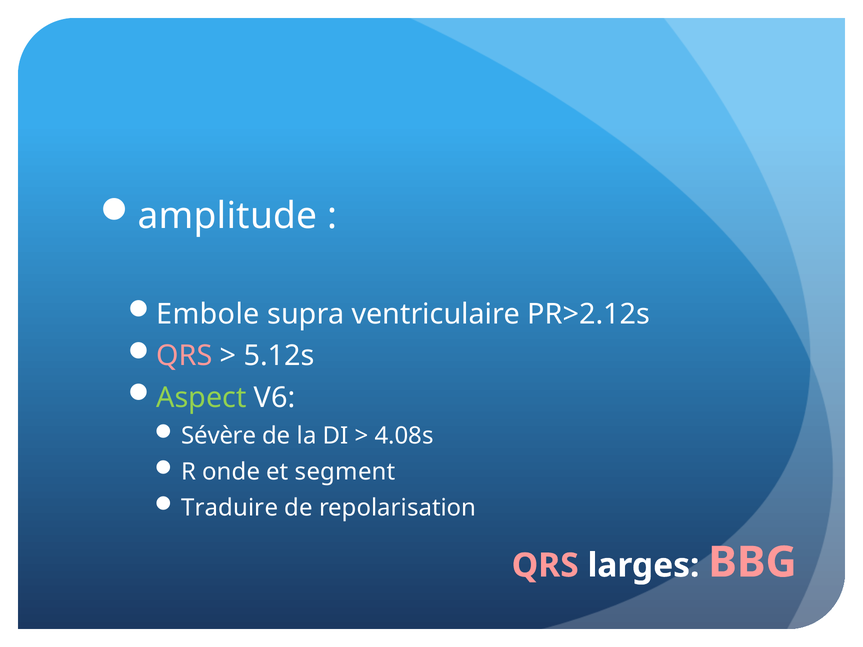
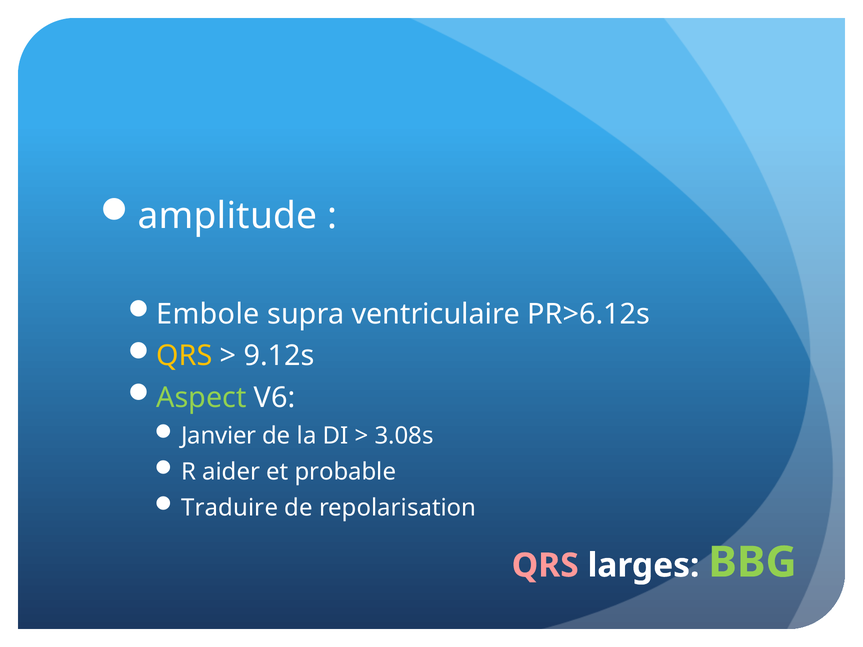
PR>2.12s: PR>2.12s -> PR>6.12s
QRS at (184, 356) colour: pink -> yellow
5.12s: 5.12s -> 9.12s
Sévère: Sévère -> Janvier
4.08s: 4.08s -> 3.08s
onde: onde -> aider
segment: segment -> probable
BBG colour: pink -> light green
